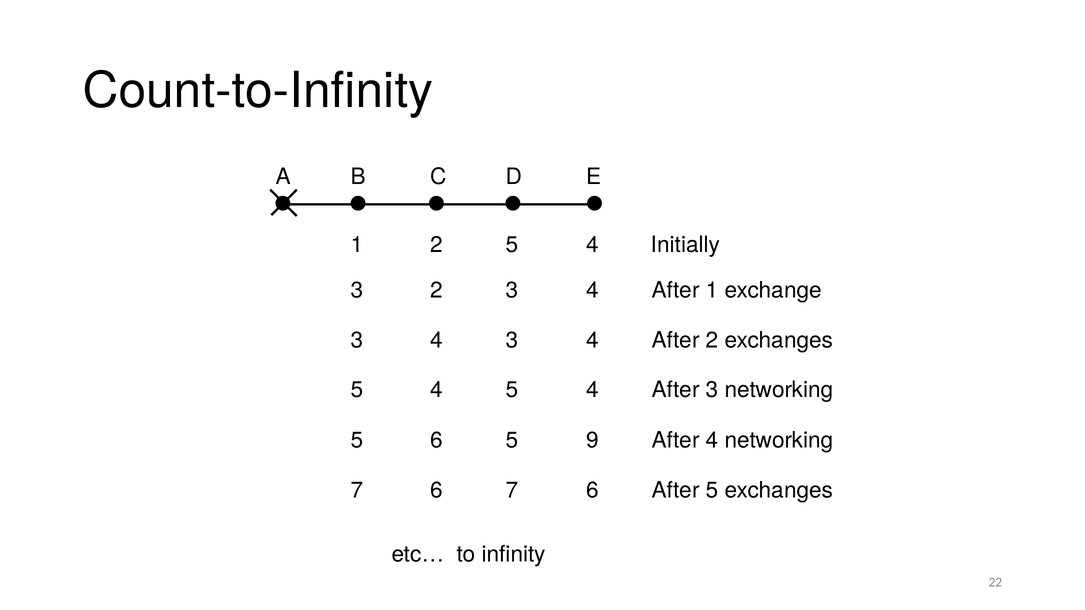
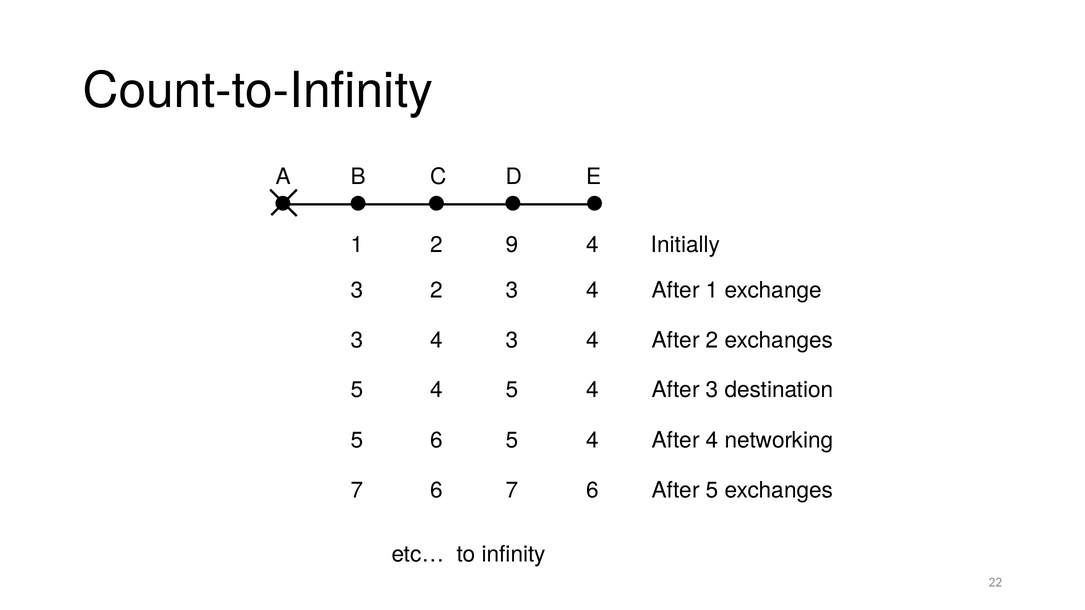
2 5: 5 -> 9
3 networking: networking -> destination
6 5 9: 9 -> 4
